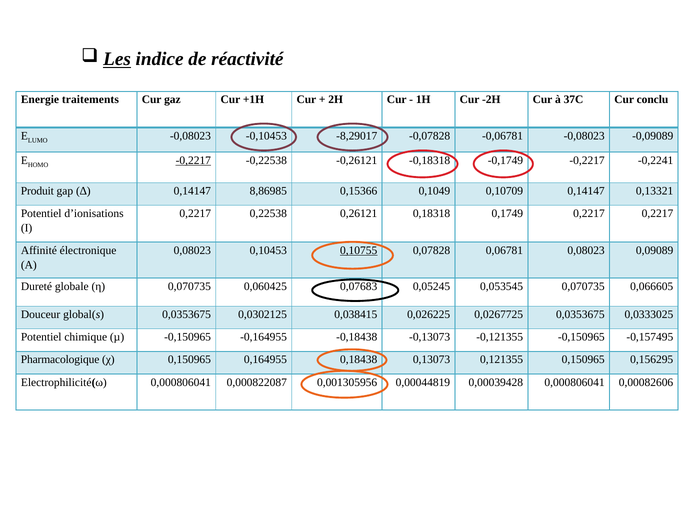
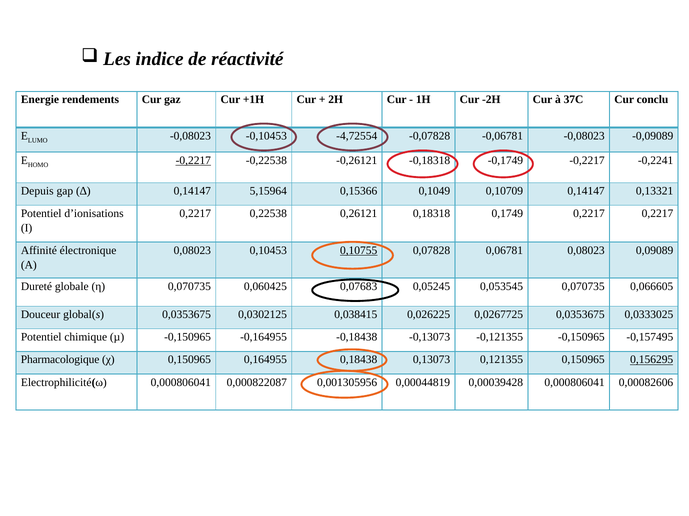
Les underline: present -> none
traitements: traitements -> rendements
-8,29017: -8,29017 -> -4,72554
Produit: Produit -> Depuis
8,86985: 8,86985 -> 5,15964
0,156295 underline: none -> present
